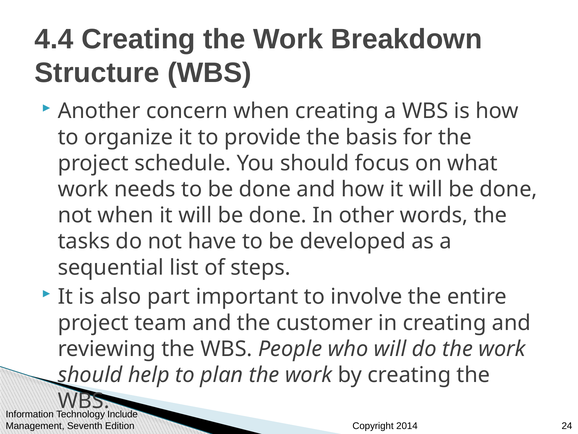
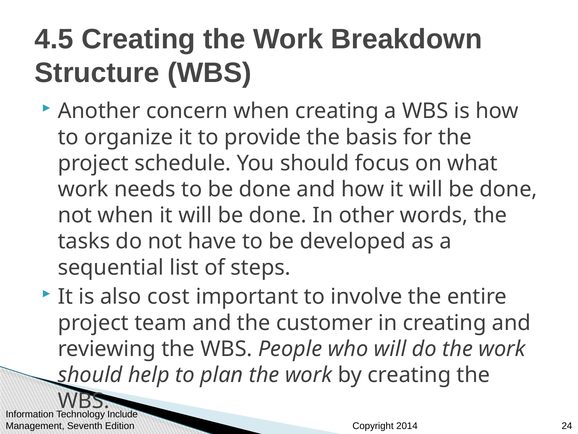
4.4: 4.4 -> 4.5
part: part -> cost
